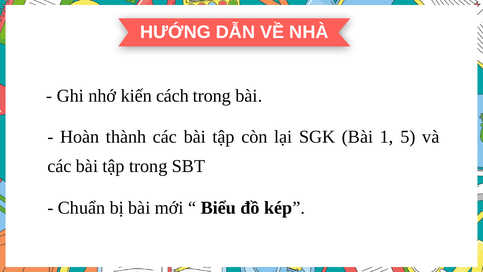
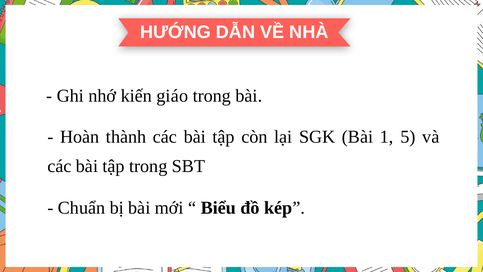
cách: cách -> giáo
